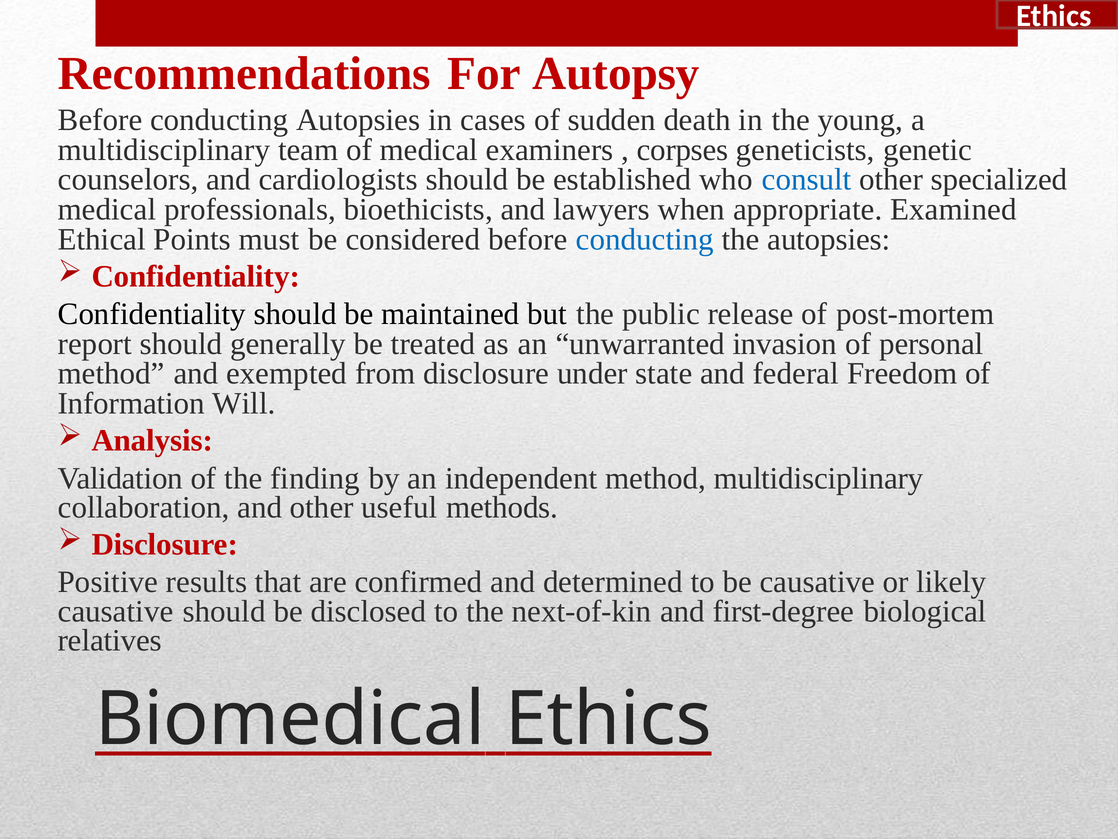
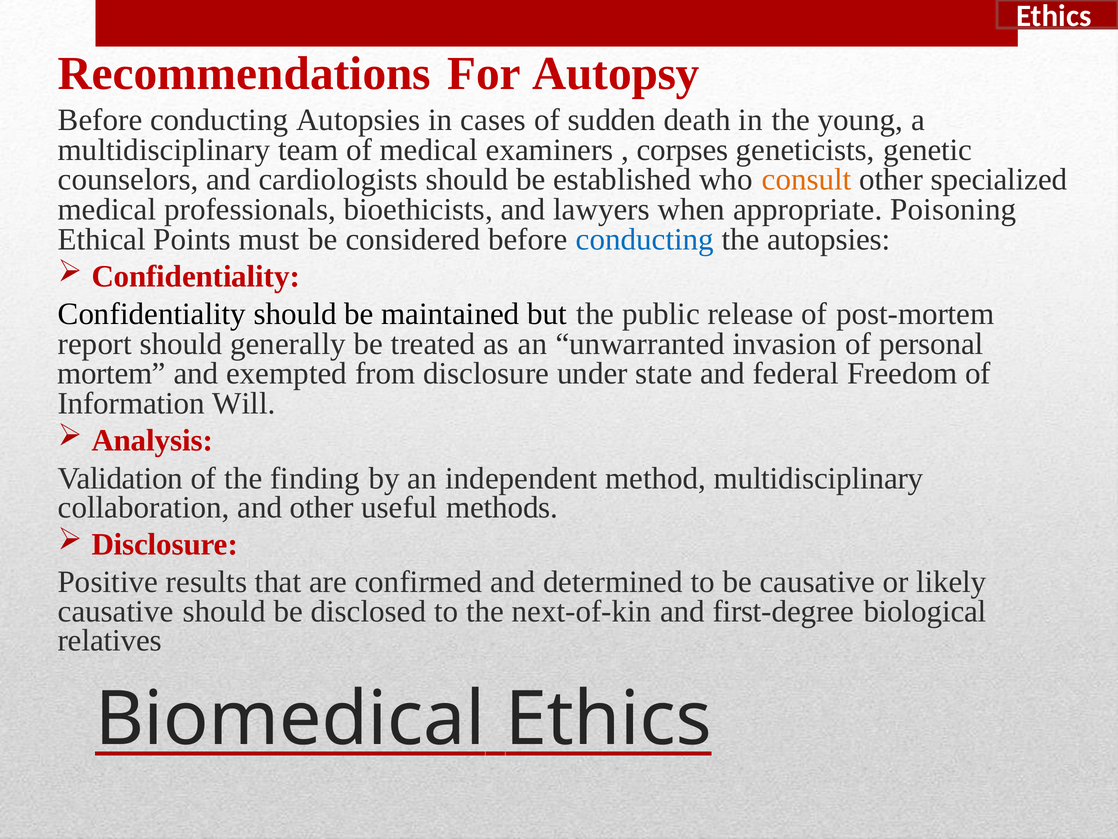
consult colour: blue -> orange
Examined: Examined -> Poisoning
method at (111, 373): method -> mortem
